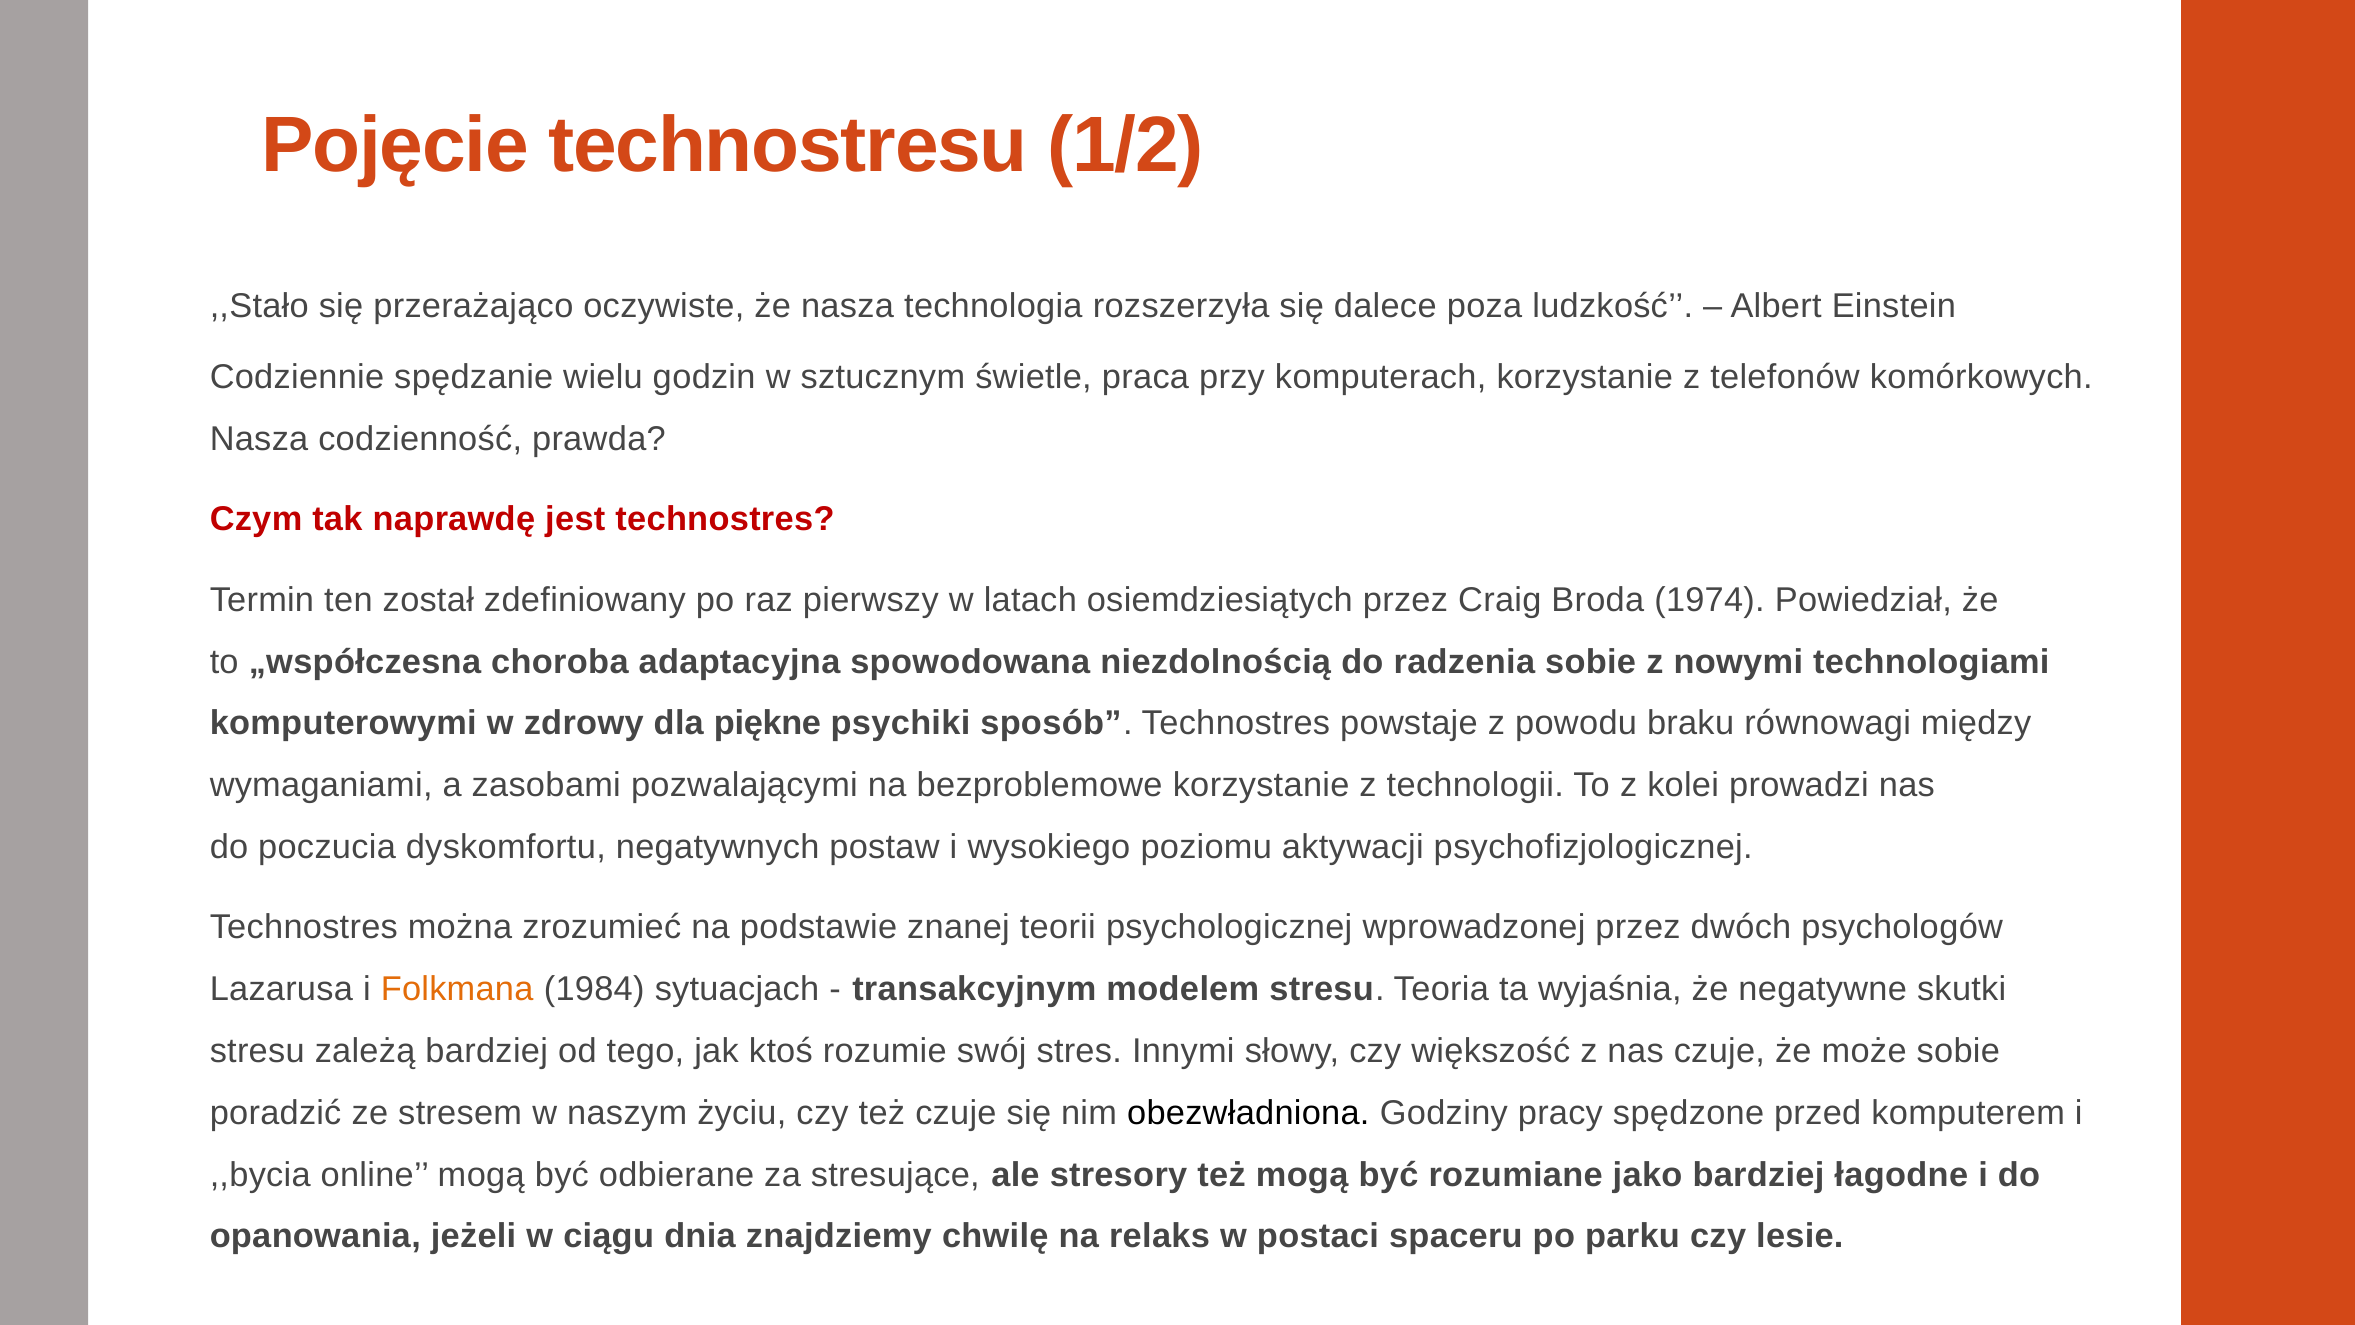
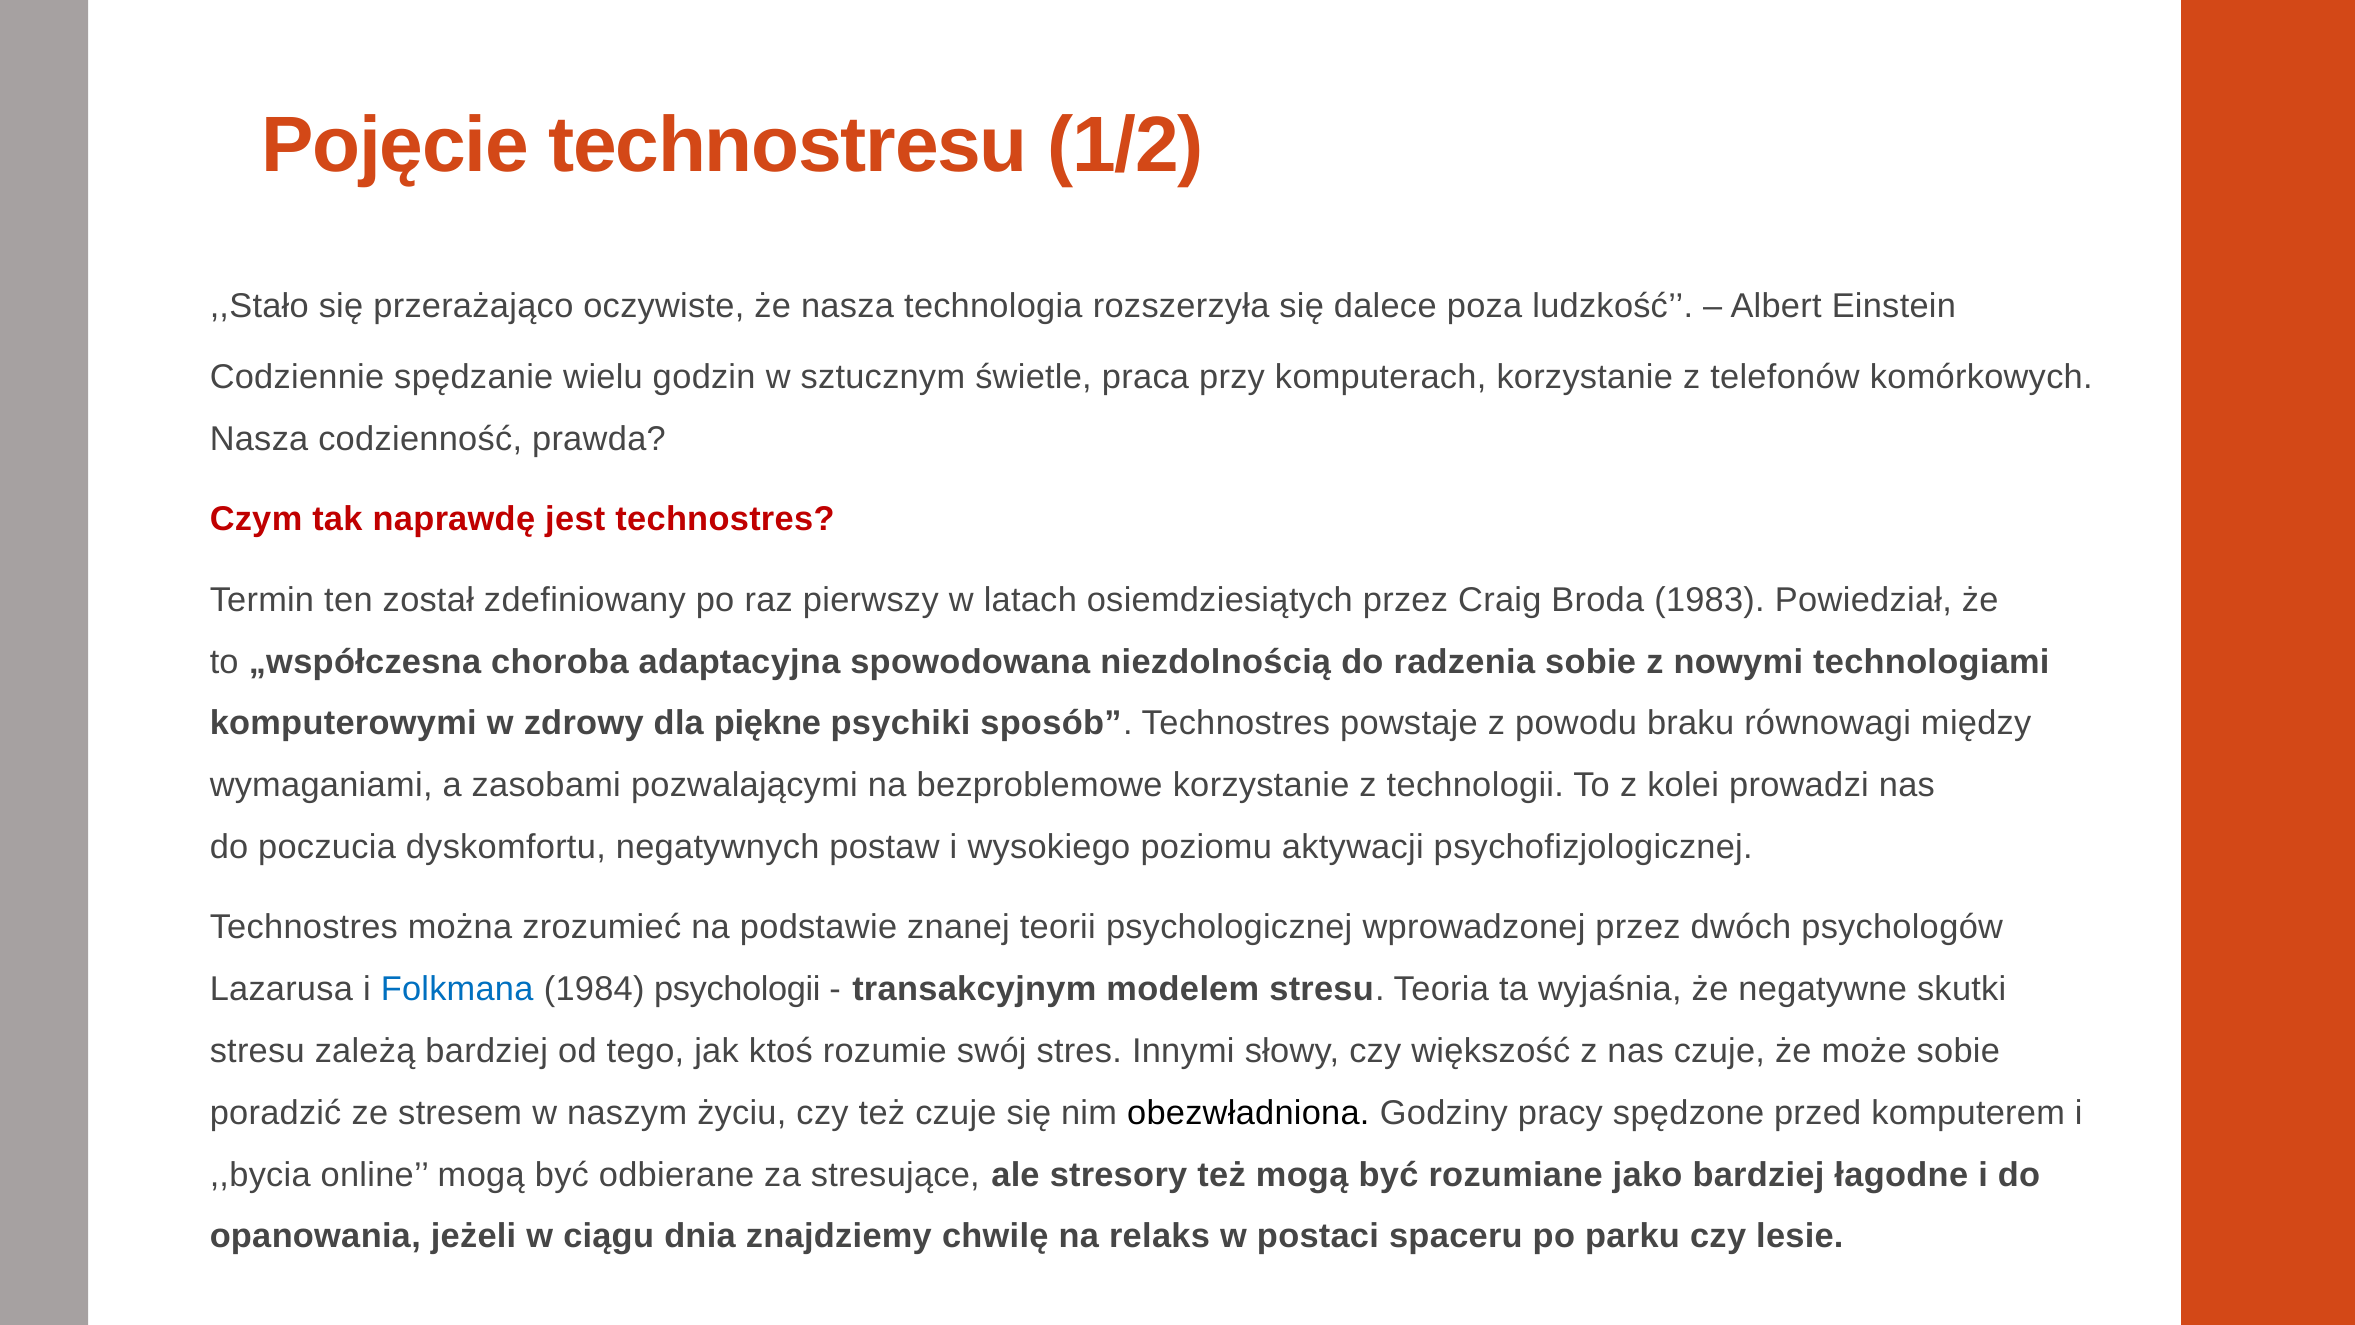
1974: 1974 -> 1983
Folkmana colour: orange -> blue
sytuacjach: sytuacjach -> psychologii
